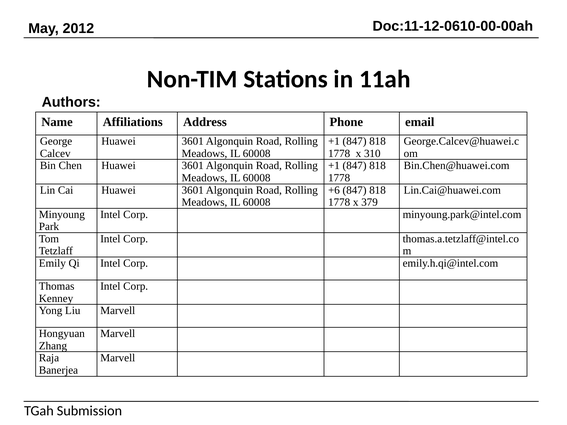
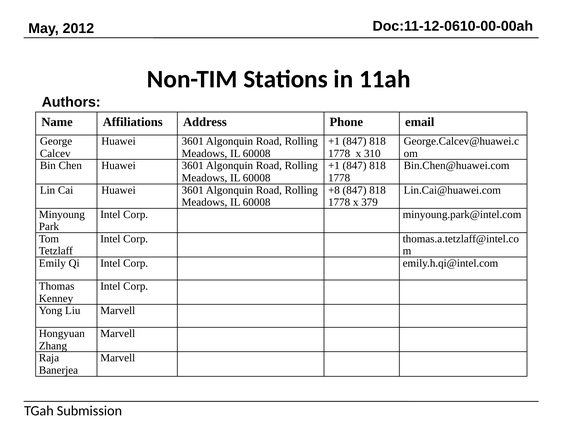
+6: +6 -> +8
